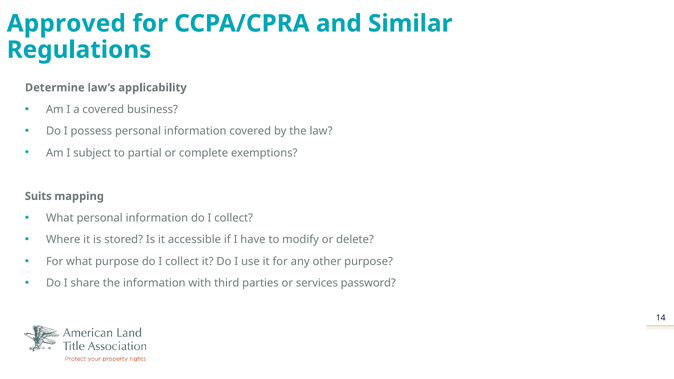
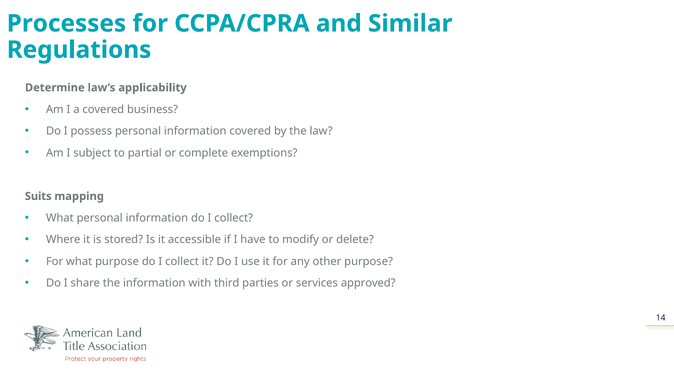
Approved: Approved -> Processes
password: password -> approved
